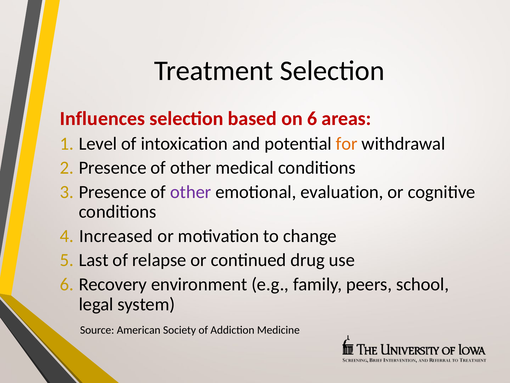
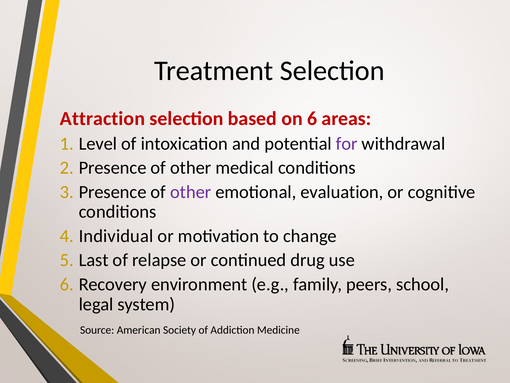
Influences: Influences -> Attraction
for colour: orange -> purple
Increased: Increased -> Individual
